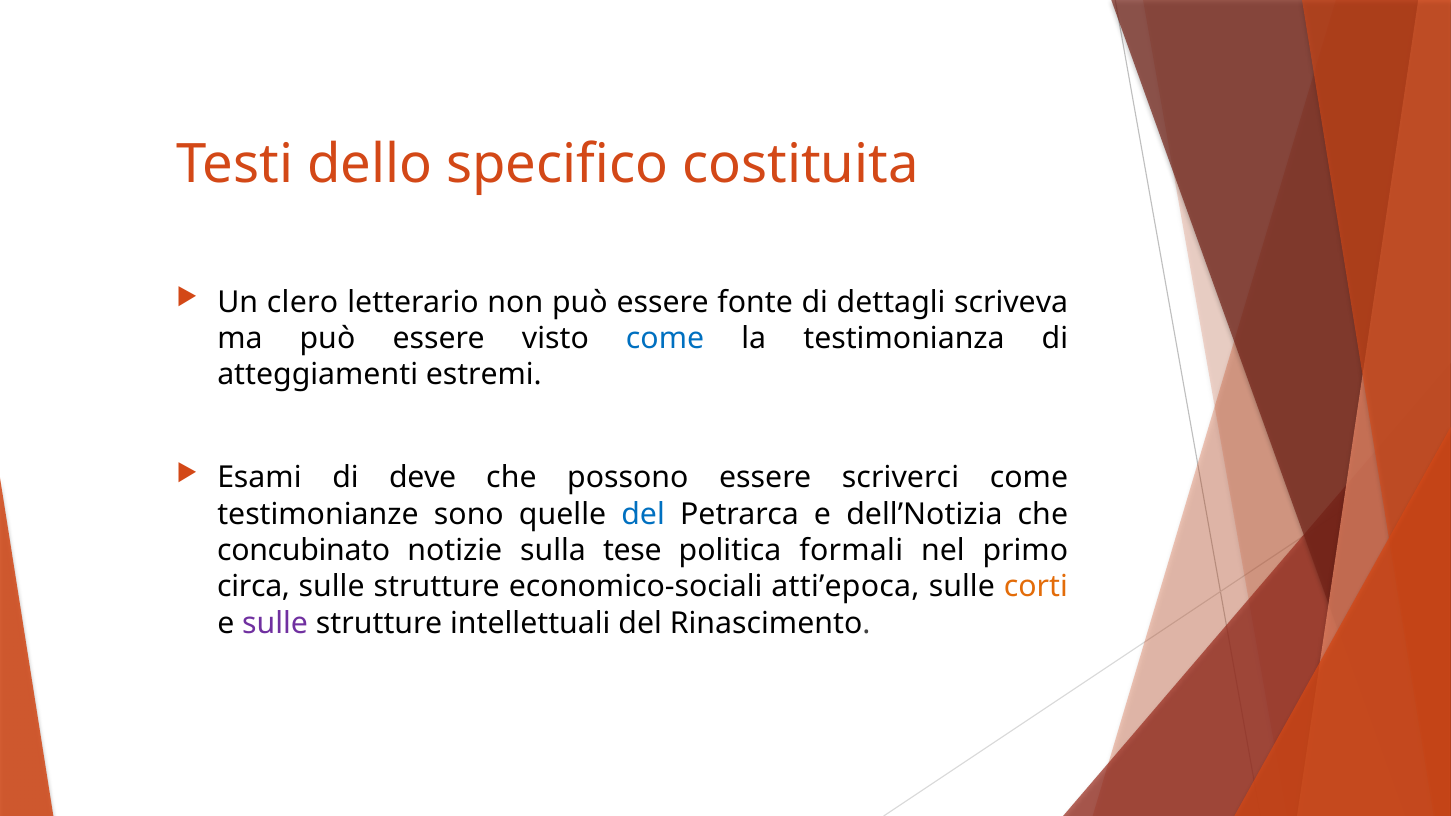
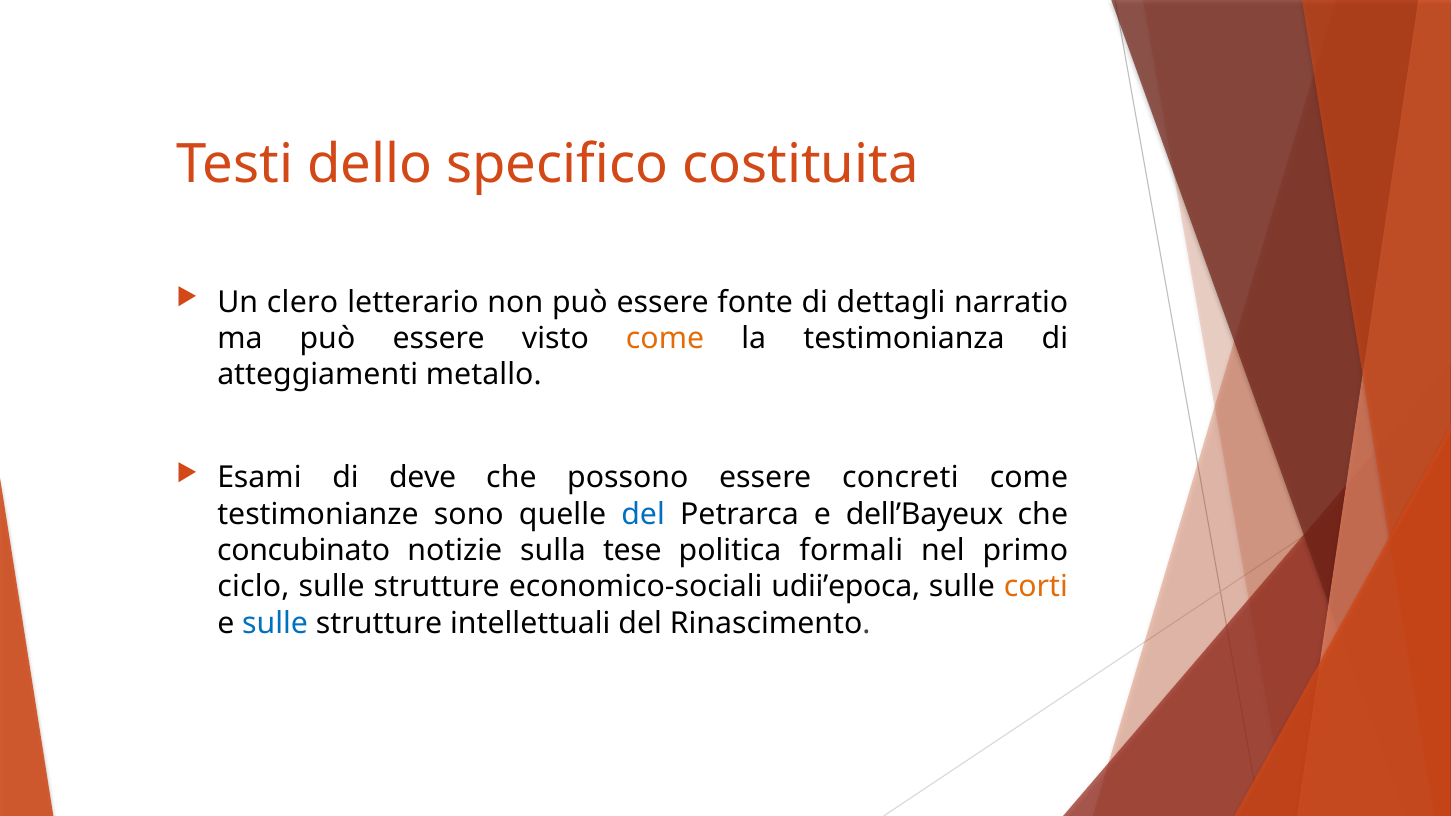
scriveva: scriveva -> narratio
come at (665, 339) colour: blue -> orange
estremi: estremi -> metallo
scriverci: scriverci -> concreti
dell’Notizia: dell’Notizia -> dell’Bayeux
circa: circa -> ciclo
atti’epoca: atti’epoca -> udii’epoca
sulle at (275, 623) colour: purple -> blue
